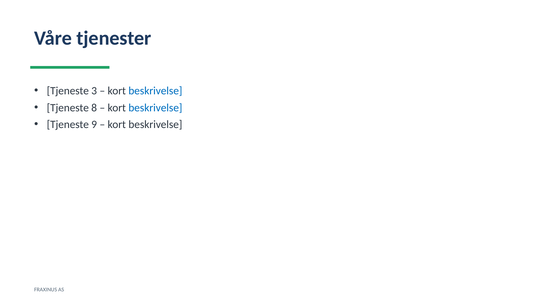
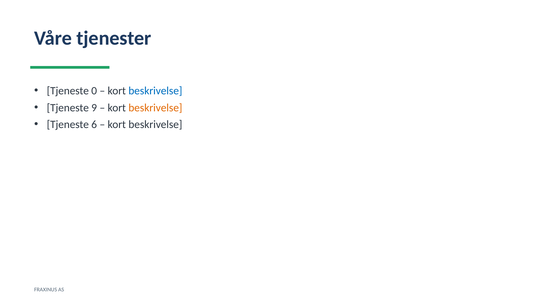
3: 3 -> 0
8: 8 -> 9
beskrivelse at (155, 108) colour: blue -> orange
9: 9 -> 6
